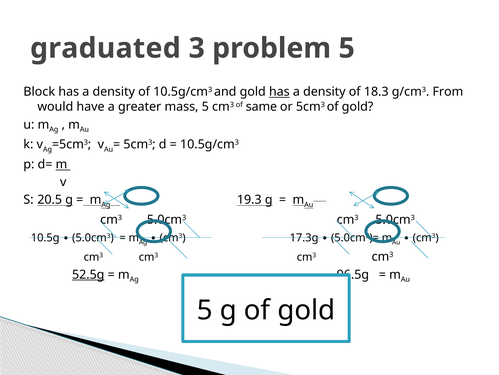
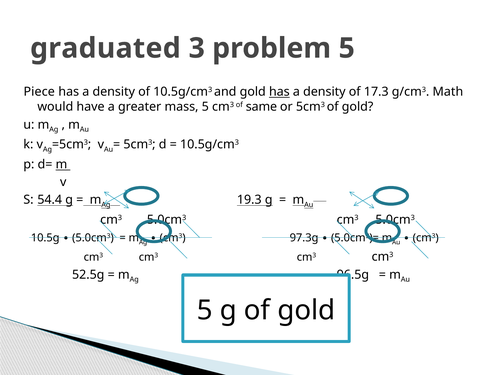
Block: Block -> Piece
18.3: 18.3 -> 17.3
From: From -> Math
20.5: 20.5 -> 54.4
17.3g: 17.3g -> 97.3g
52.5g underline: present -> none
